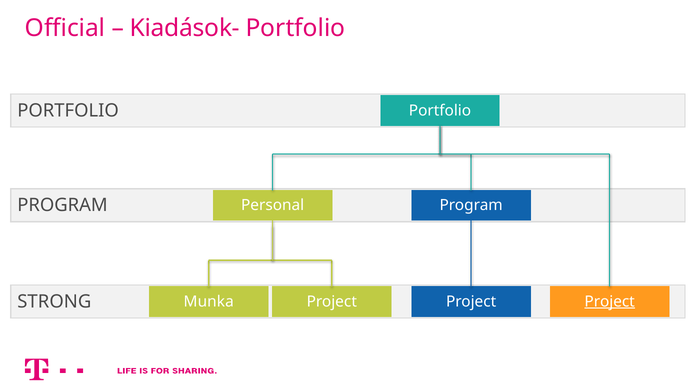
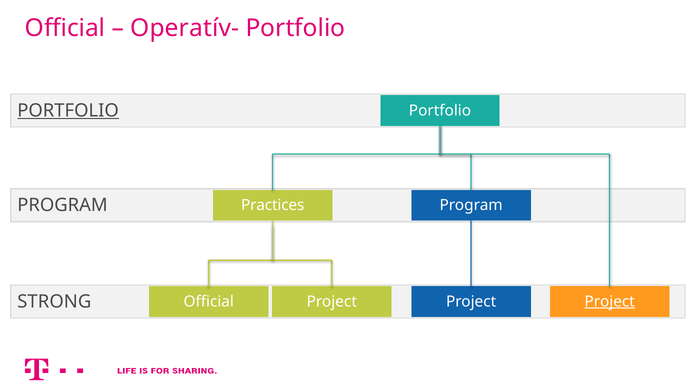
Kiadások-: Kiadások- -> Operatív-
PORTFOLIO at (68, 111) underline: none -> present
Personal: Personal -> Practices
Munka at (209, 301): Munka -> Official
